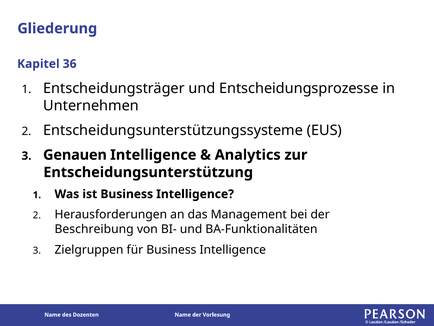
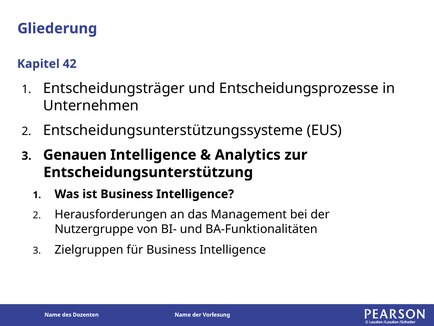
36: 36 -> 42
Beschreibung: Beschreibung -> Nutzergruppe
